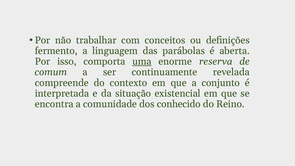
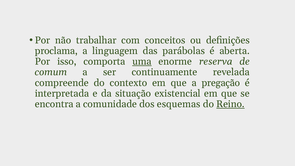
fermento: fermento -> proclama
conjunto: conjunto -> pregação
conhecido: conhecido -> esquemas
Reino underline: none -> present
